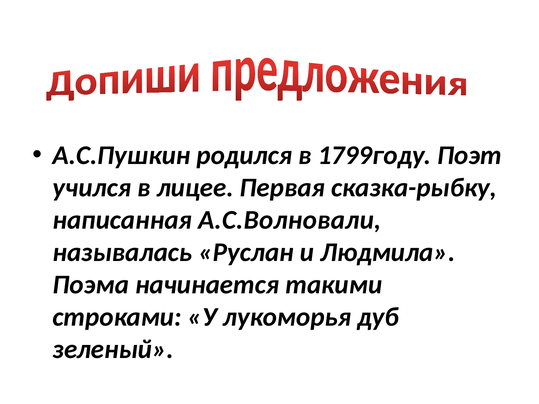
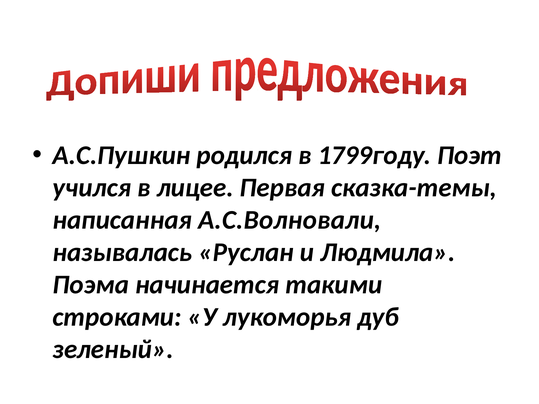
сказка-рыбку: сказка-рыбку -> сказка-темы
